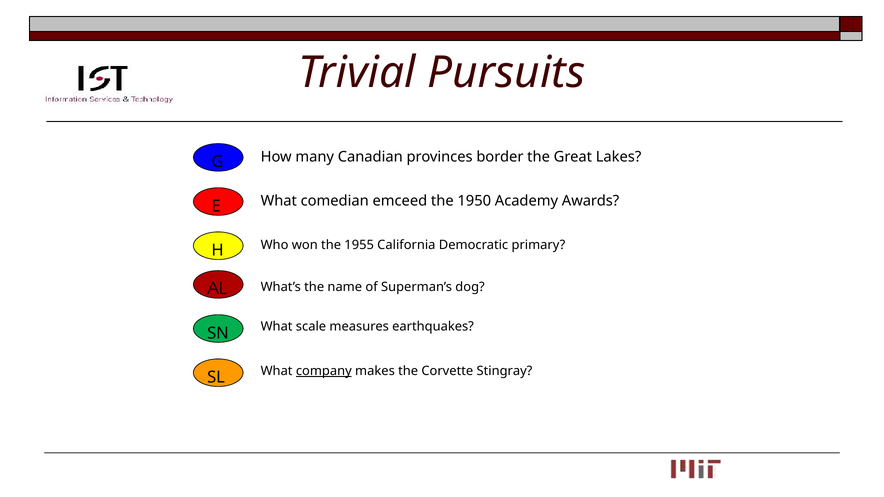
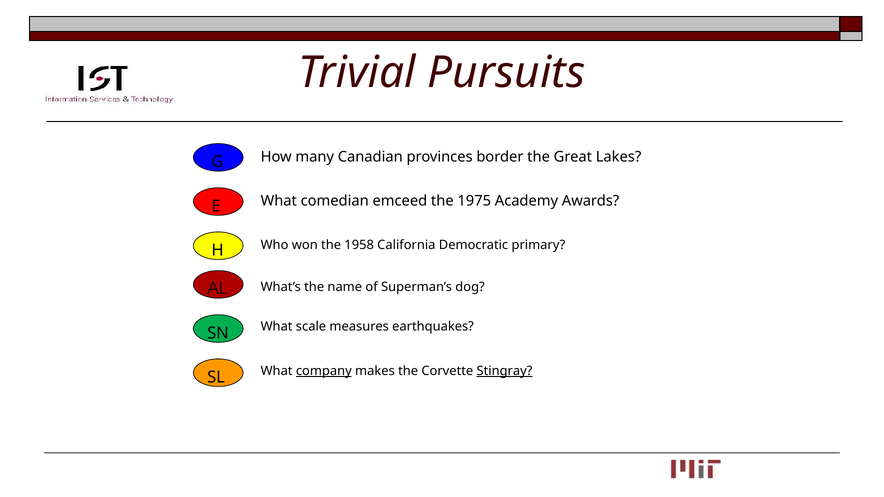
1950: 1950 -> 1975
1955: 1955 -> 1958
Stingray underline: none -> present
